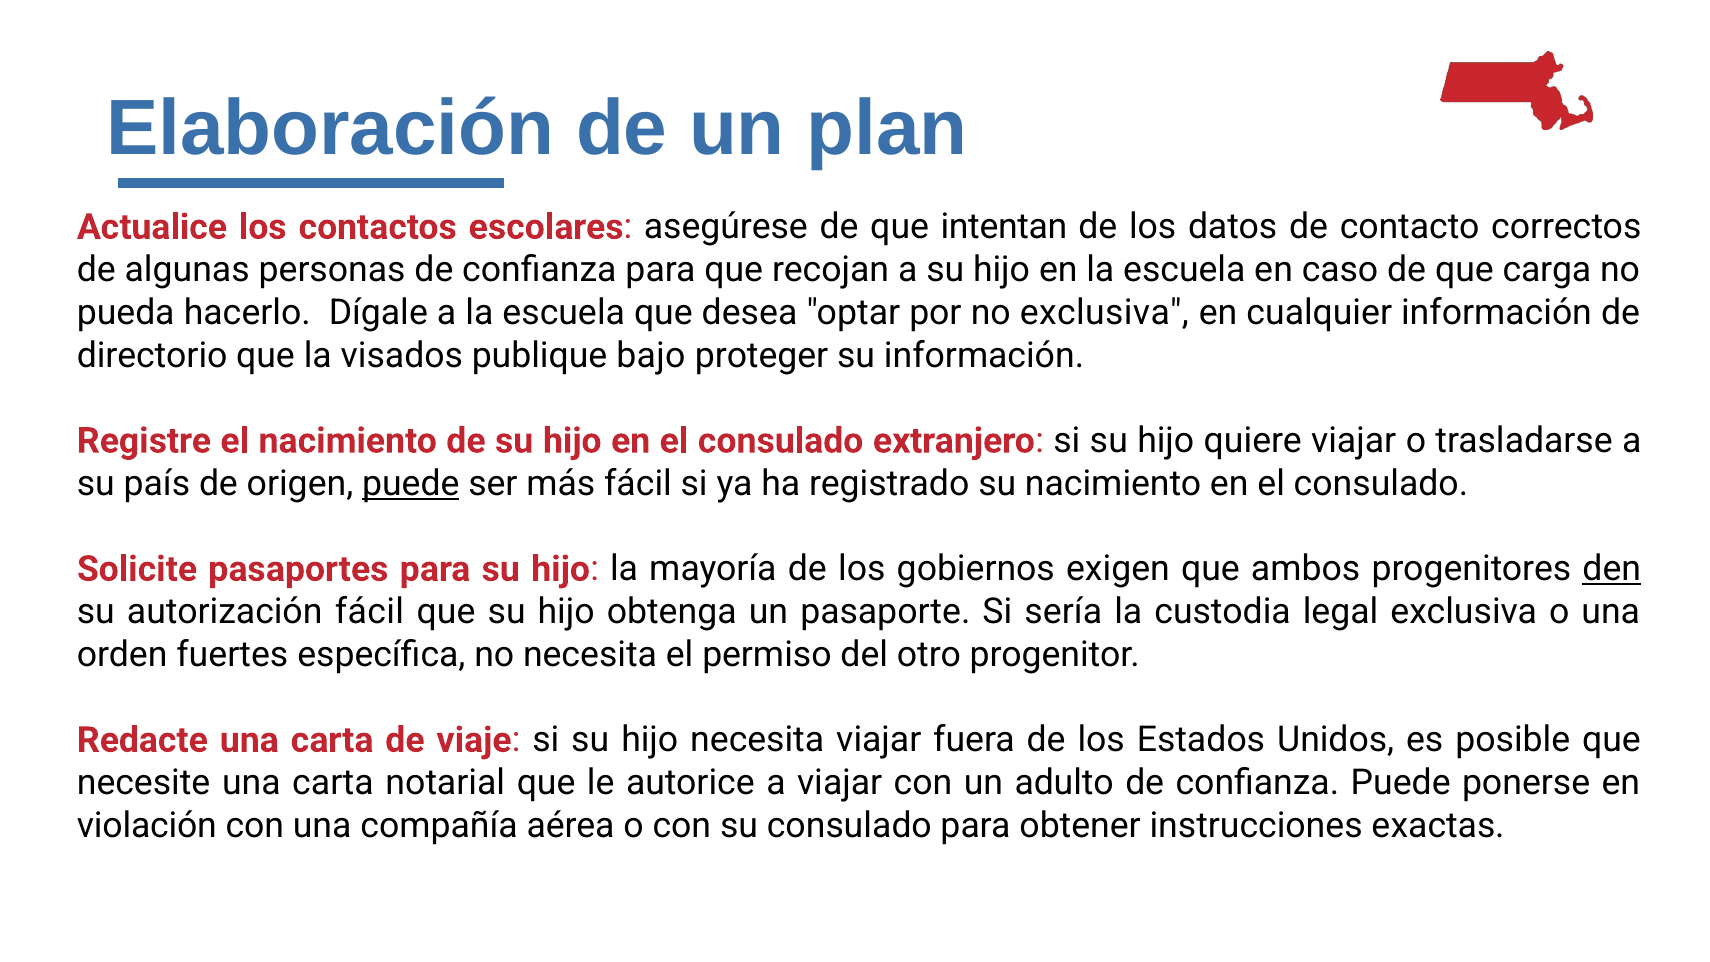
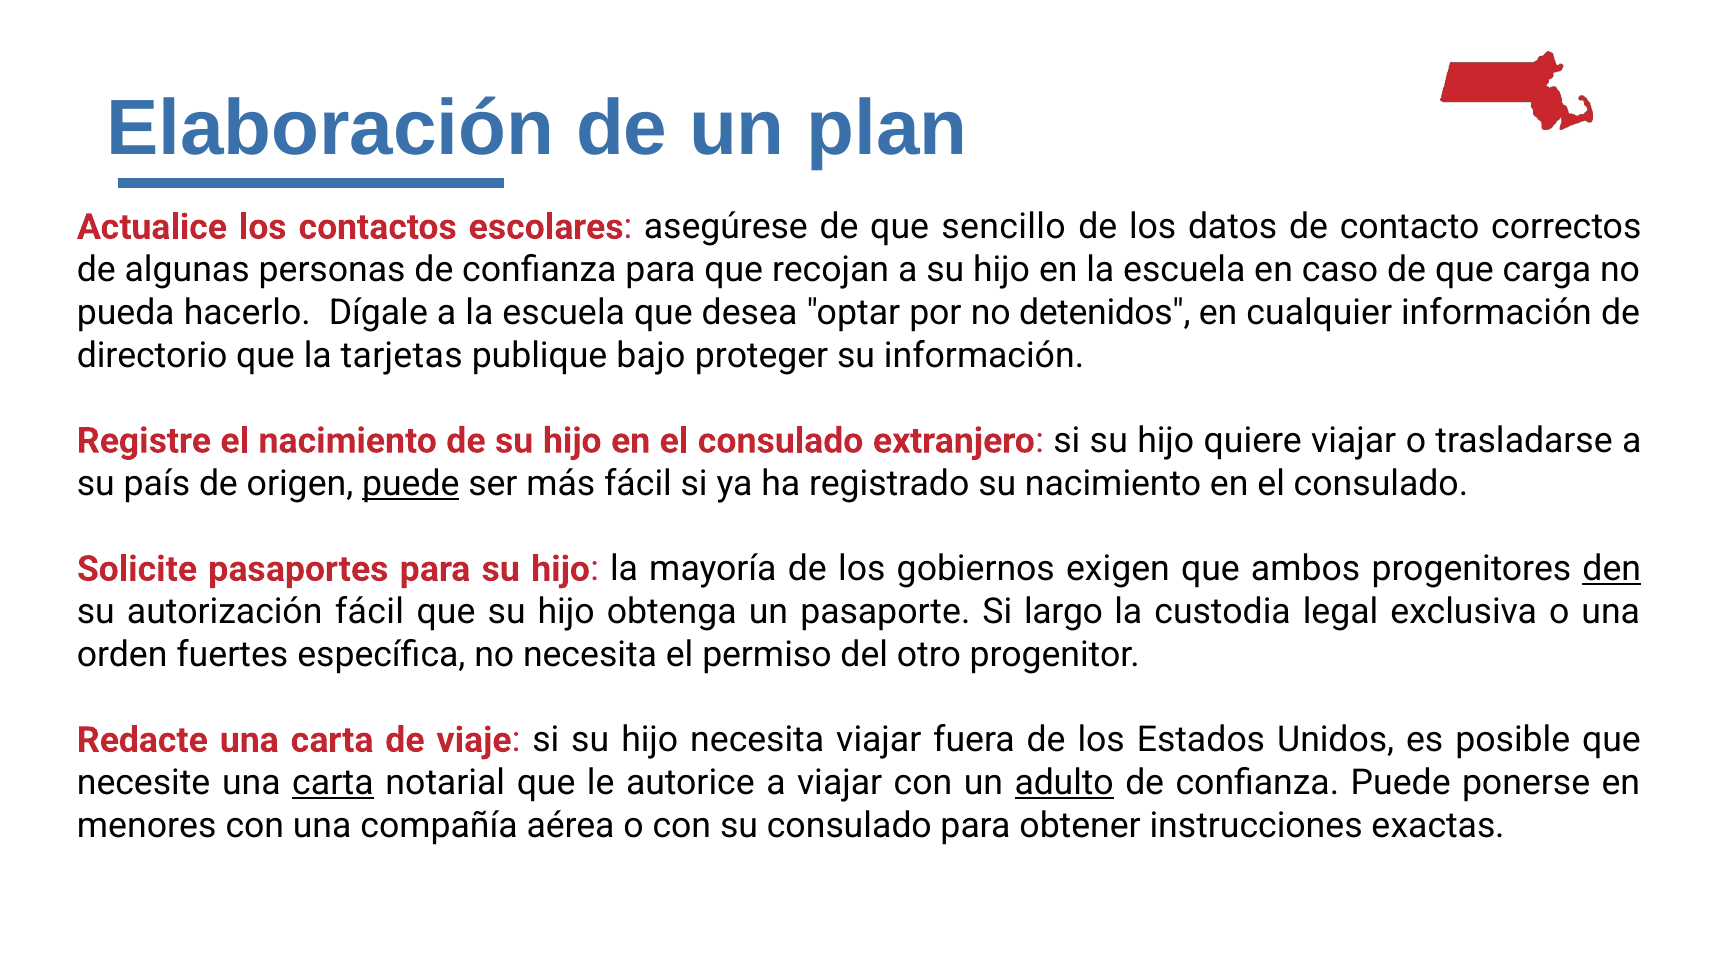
intentan: intentan -> sencillo
no exclusiva: exclusiva -> detenidos
visados: visados -> tarjetas
sería: sería -> largo
carta at (333, 783) underline: none -> present
adulto underline: none -> present
violación: violación -> menores
